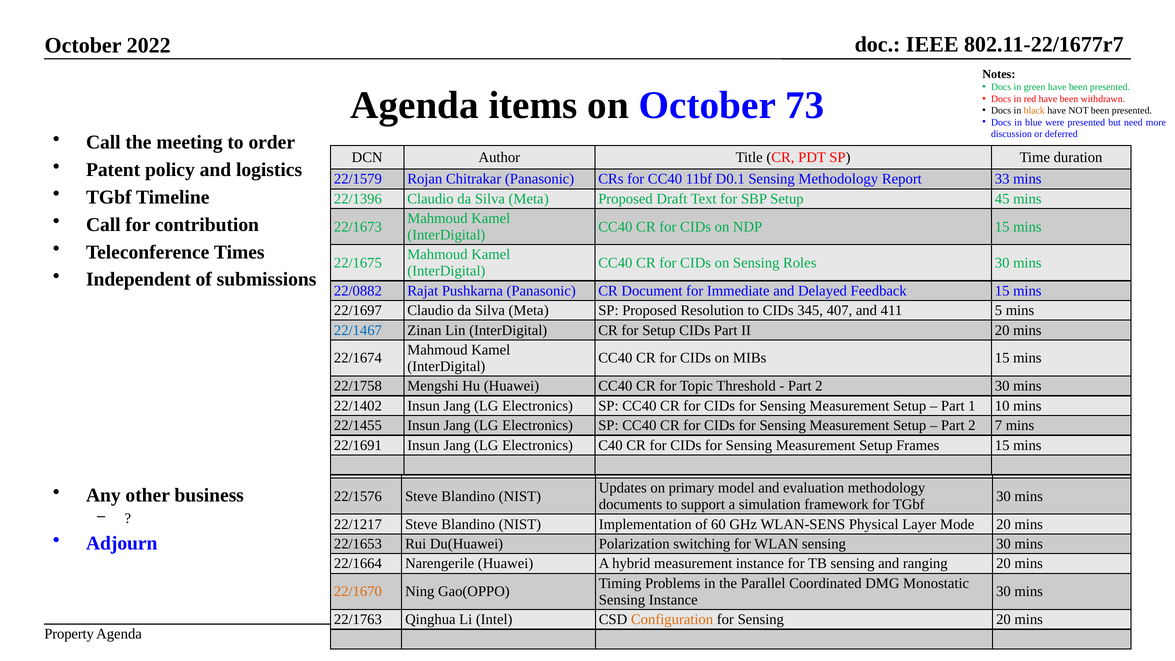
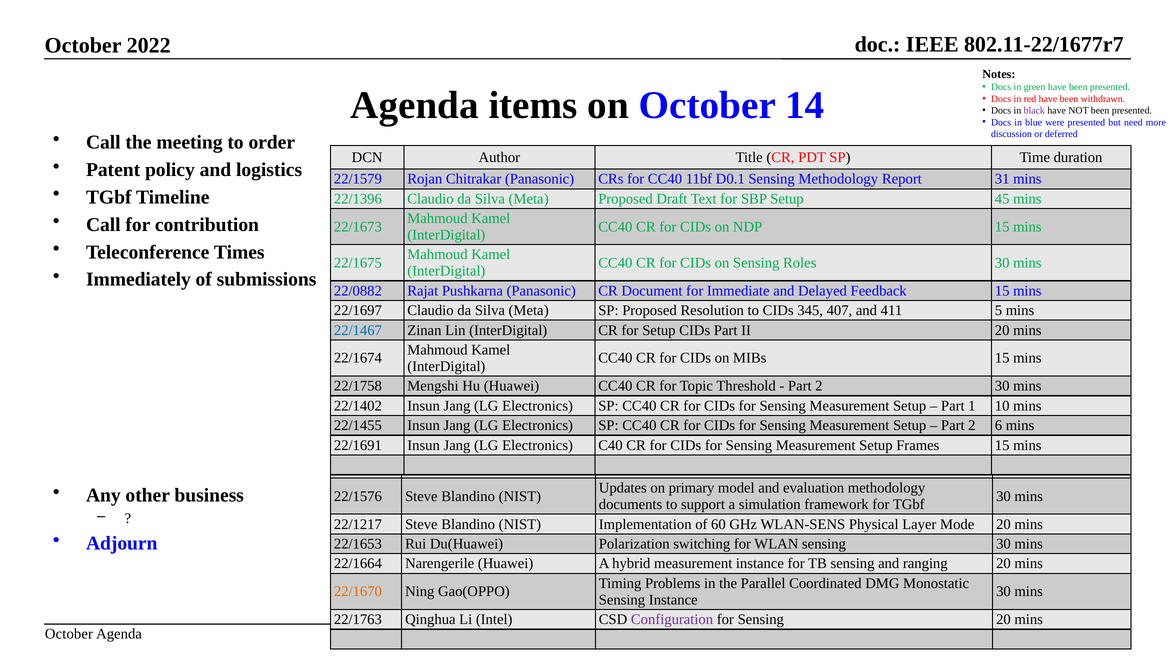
73: 73 -> 14
black colour: orange -> purple
33: 33 -> 31
Independent: Independent -> Immediately
7: 7 -> 6
Configuration colour: orange -> purple
Property at (69, 634): Property -> October
